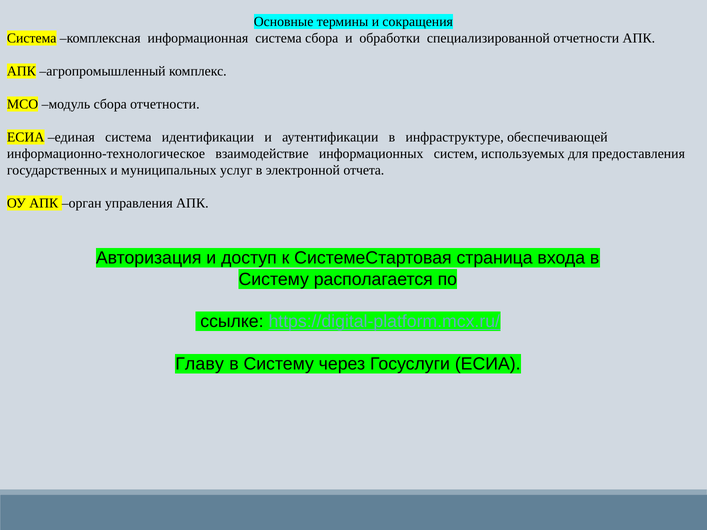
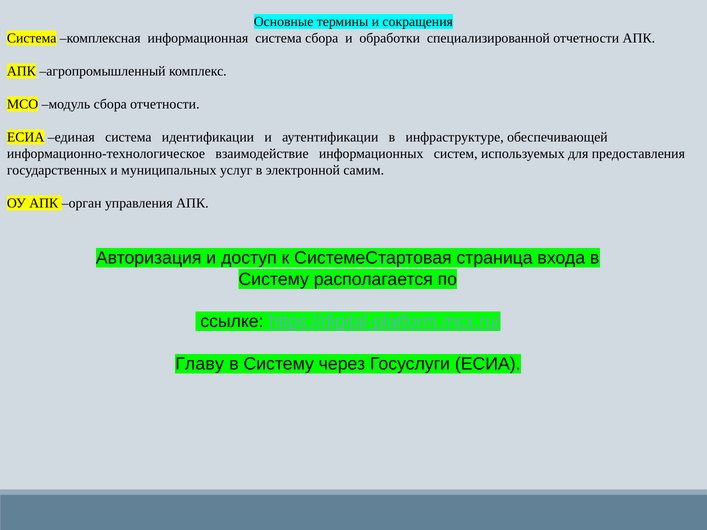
отчета: отчета -> самим
